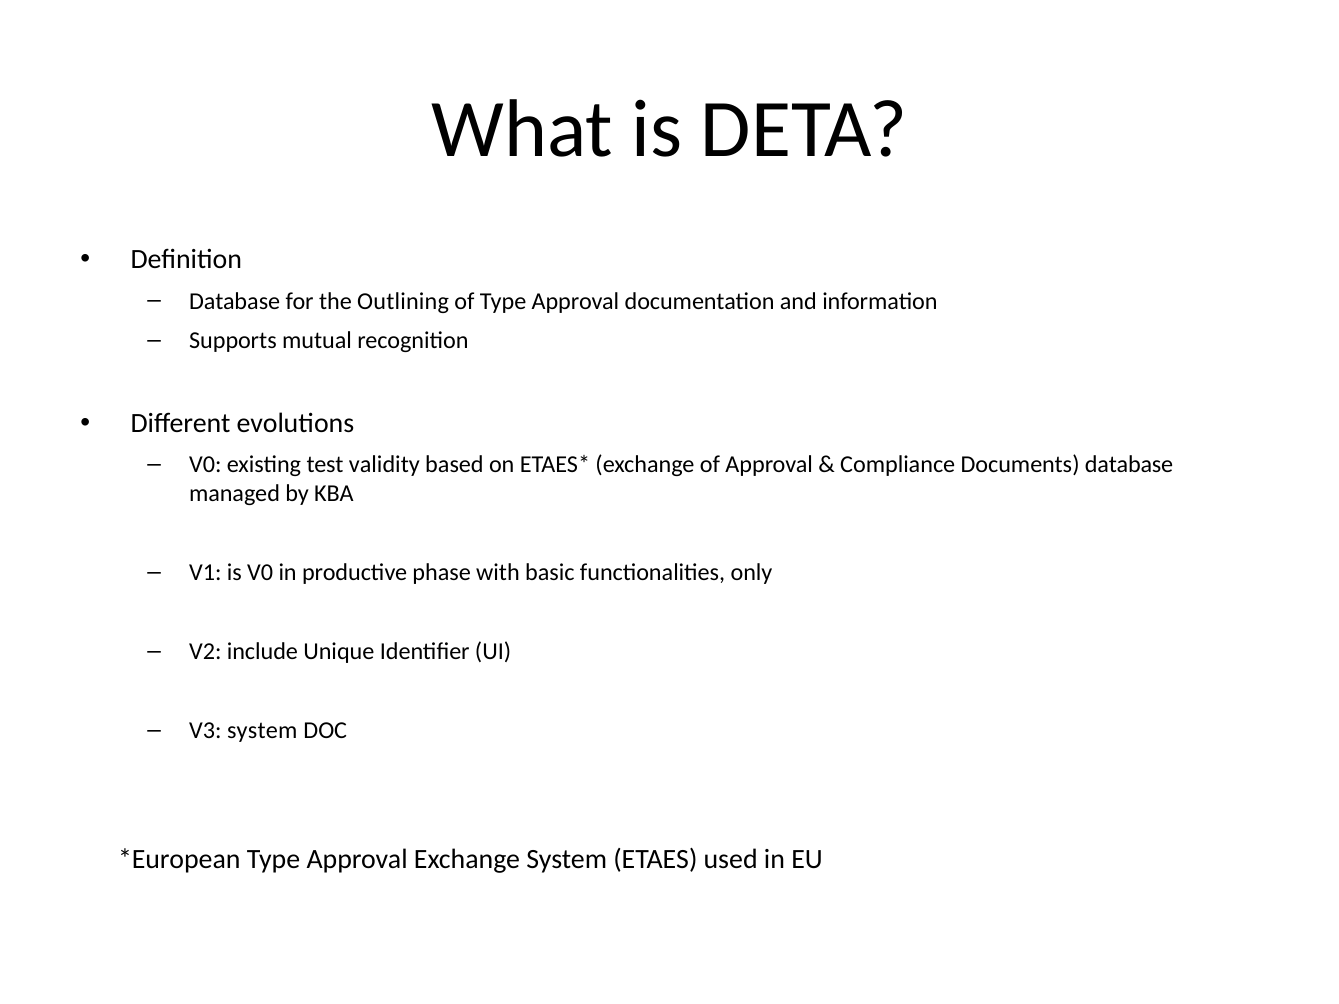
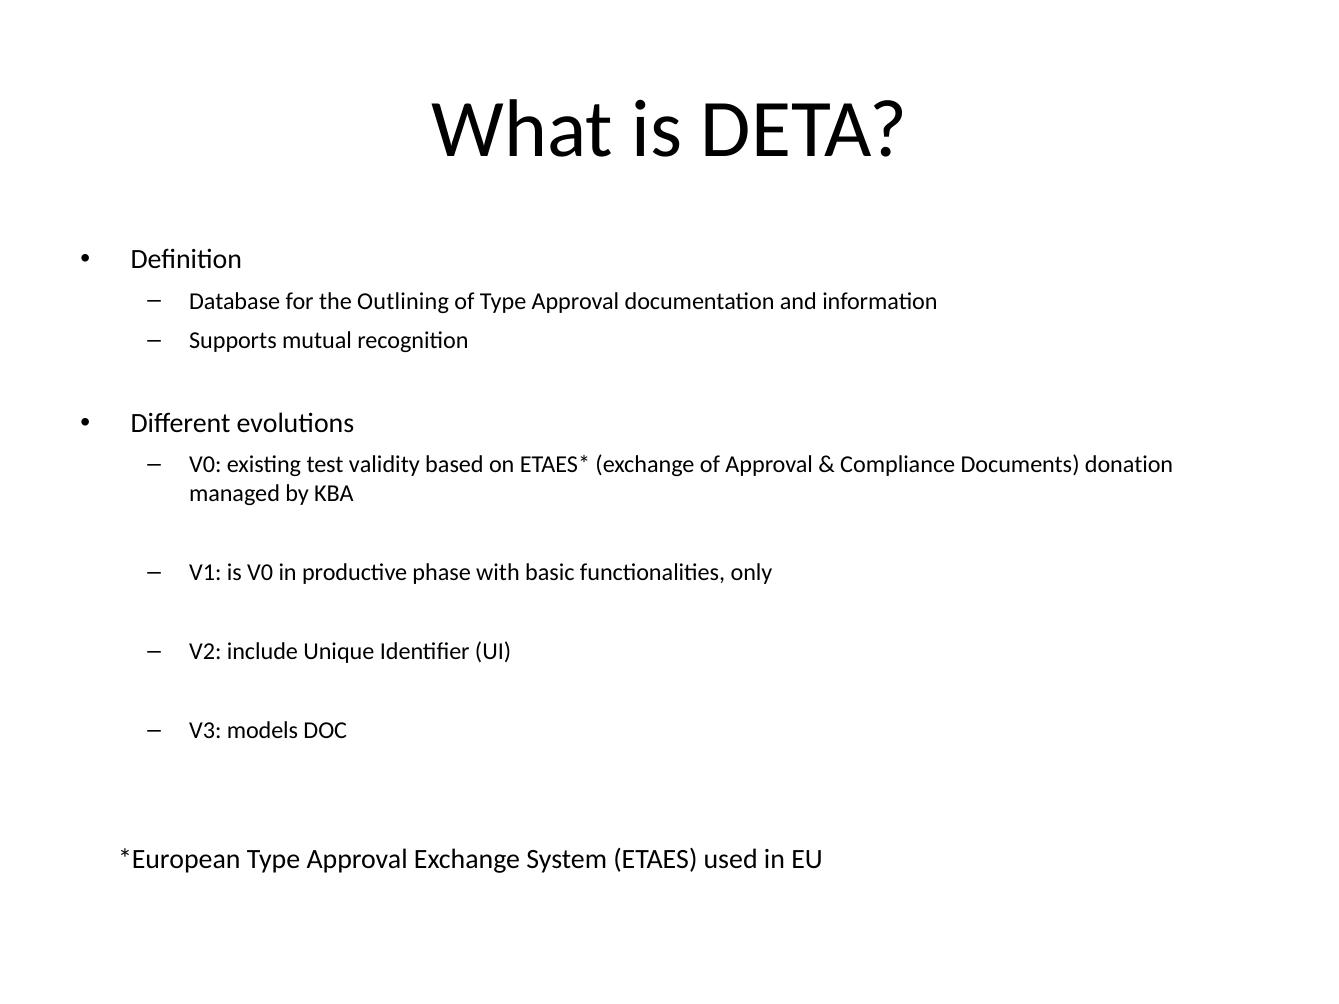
Documents database: database -> donation
V3 system: system -> models
